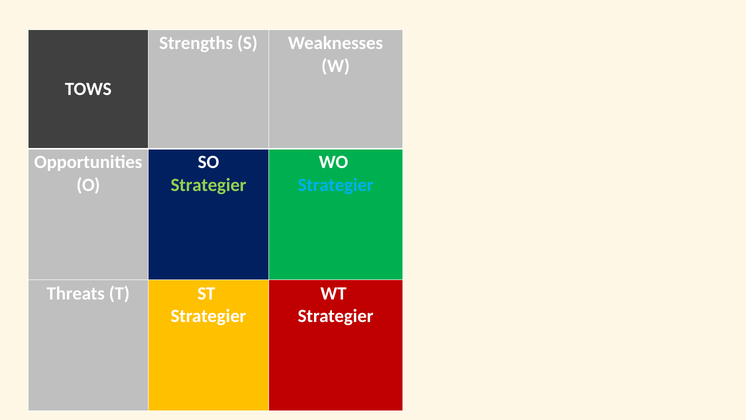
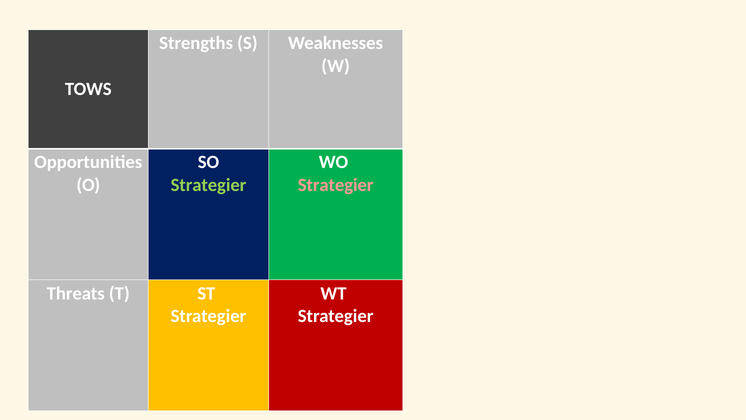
Strategier at (336, 185) colour: light blue -> pink
